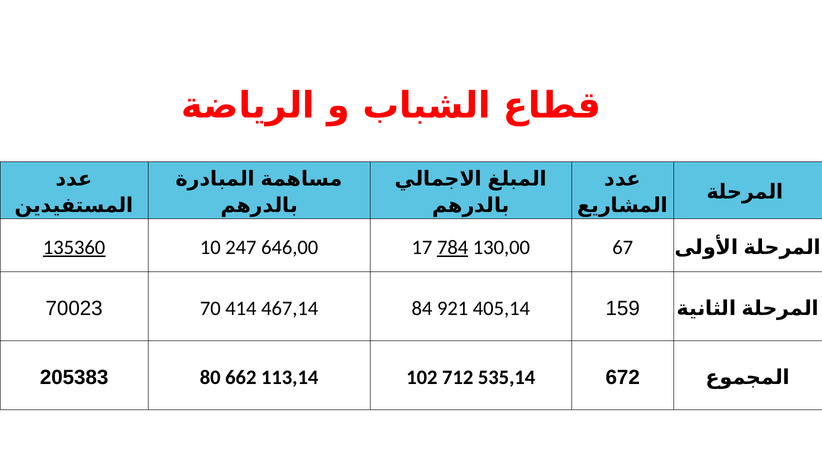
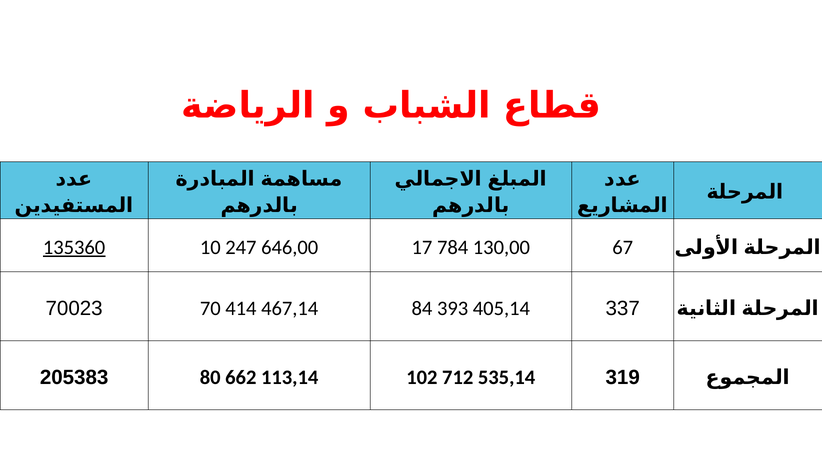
784 underline: present -> none
921: 921 -> 393
159: 159 -> 337
672: 672 -> 319
